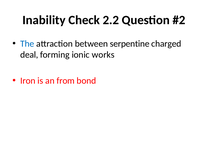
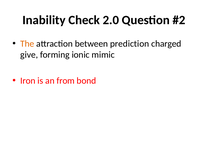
2.2: 2.2 -> 2.0
The colour: blue -> orange
serpentine: serpentine -> prediction
deal: deal -> give
works: works -> mimic
